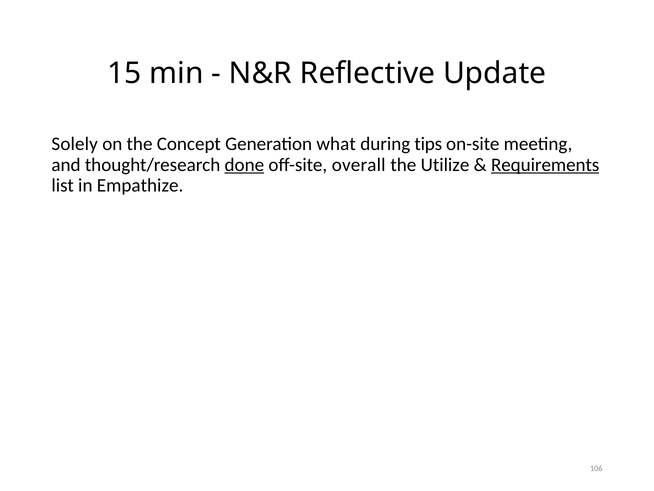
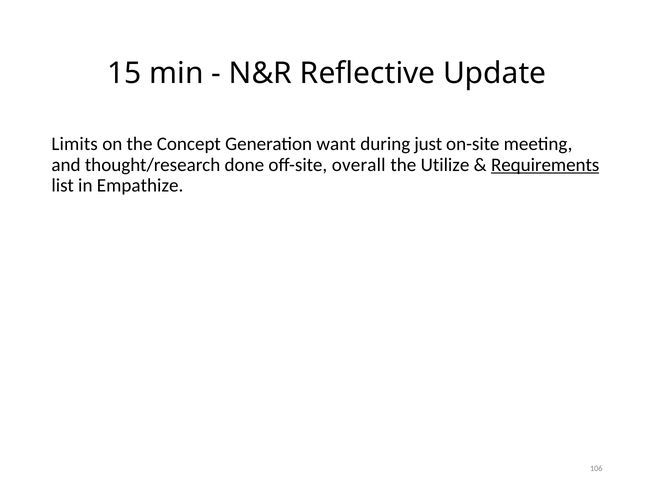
Solely: Solely -> Limits
what: what -> want
tips: tips -> just
done underline: present -> none
